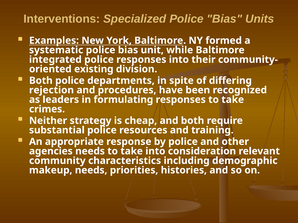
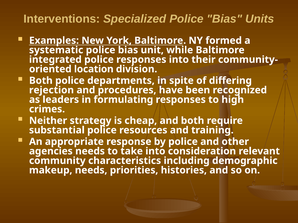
existing: existing -> location
responses to take: take -> high
